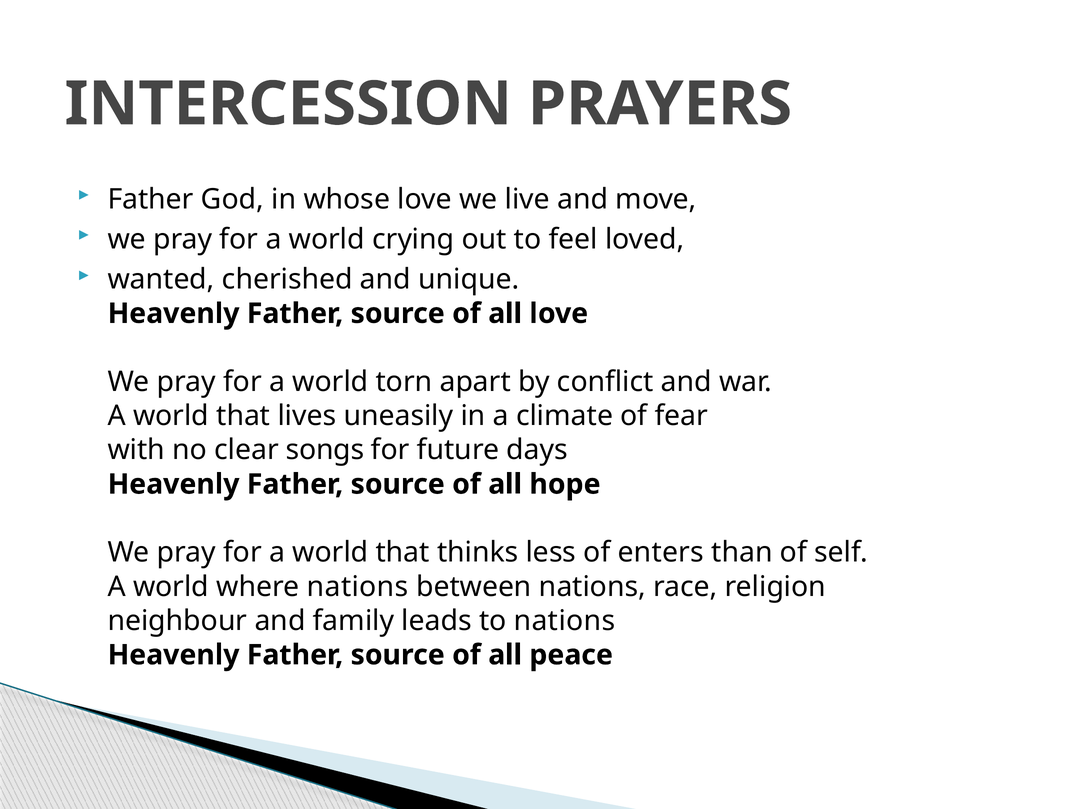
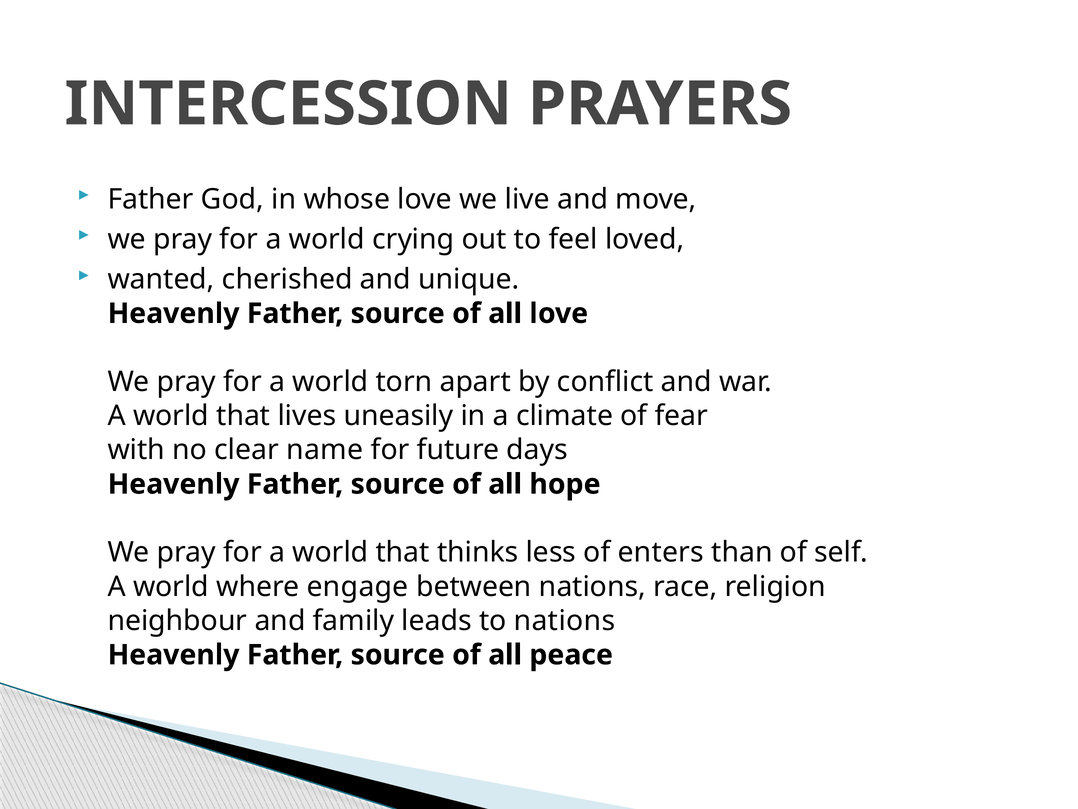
songs: songs -> name
where nations: nations -> engage
